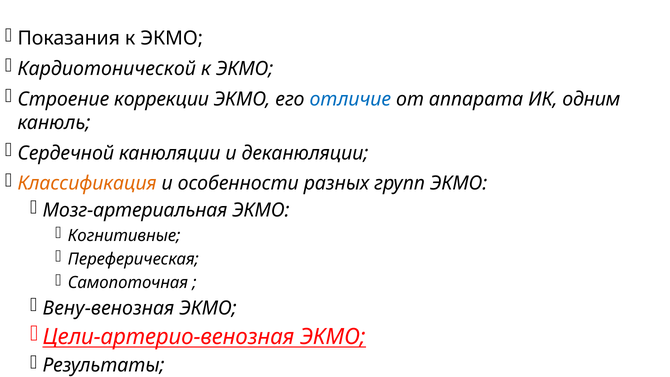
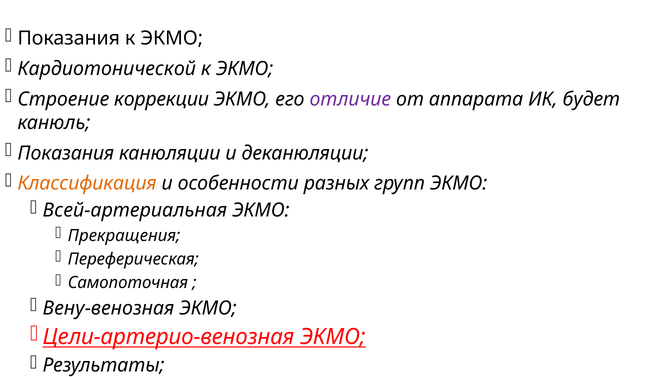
отличие colour: blue -> purple
одним: одним -> будет
Сердечной at (66, 153): Сердечной -> Показания
Мозг-артериальная: Мозг-артериальная -> Всей-артериальная
Когнитивные: Когнитивные -> Прекращения
